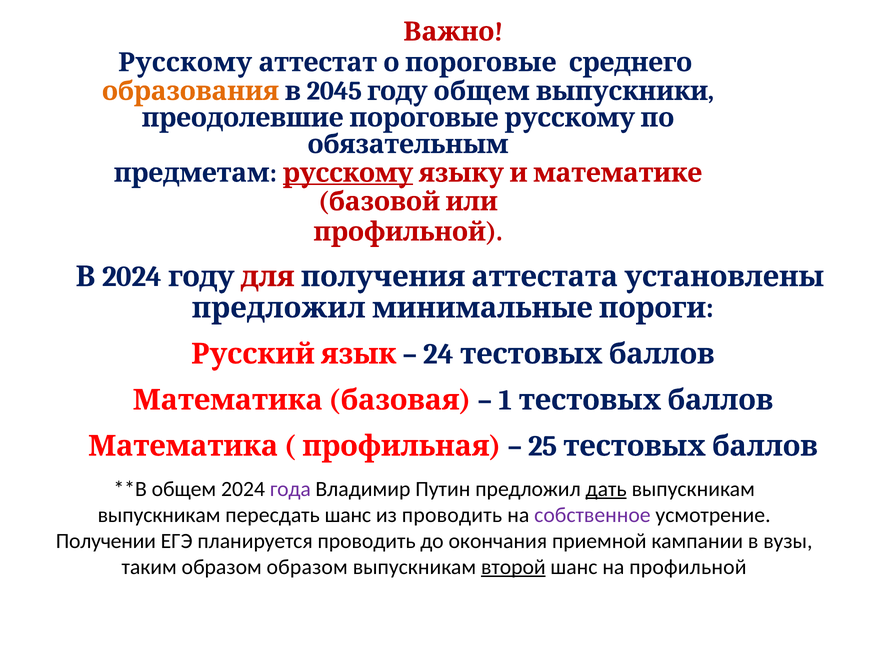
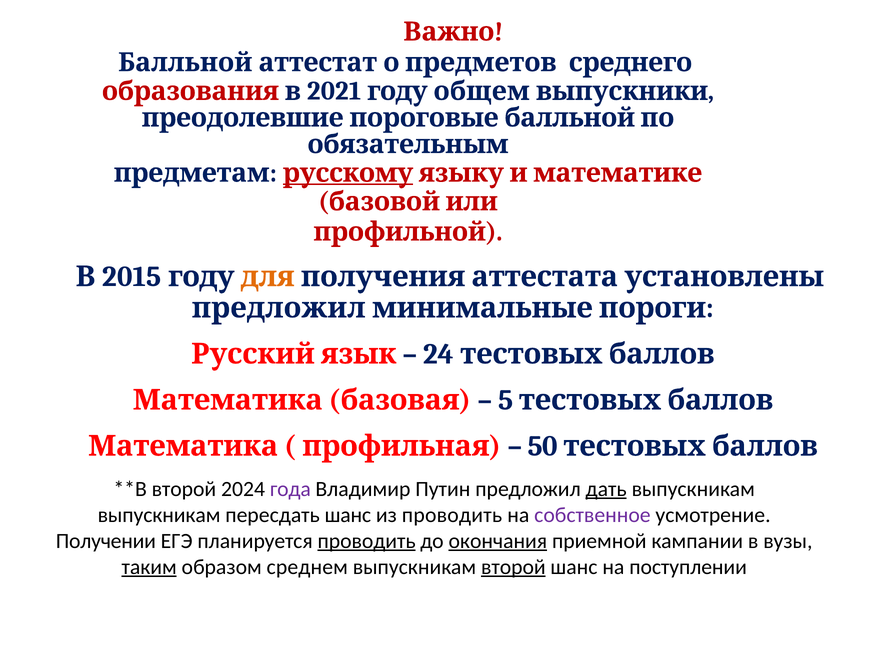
Русскому at (185, 63): Русскому -> Балльной
о пороговые: пороговые -> предметов
образования colour: orange -> red
2045: 2045 -> 2021
пороговые русскому: русскому -> балльной
В 2024: 2024 -> 2015
для colour: red -> orange
1: 1 -> 5
25: 25 -> 50
общем at (184, 489): общем -> второй
проводить at (367, 542) underline: none -> present
окончания underline: none -> present
таким underline: none -> present
образом образом: образом -> среднем
на профильной: профильной -> поступлении
